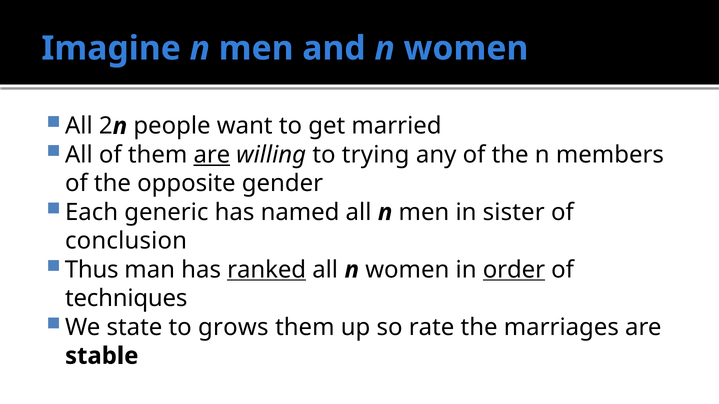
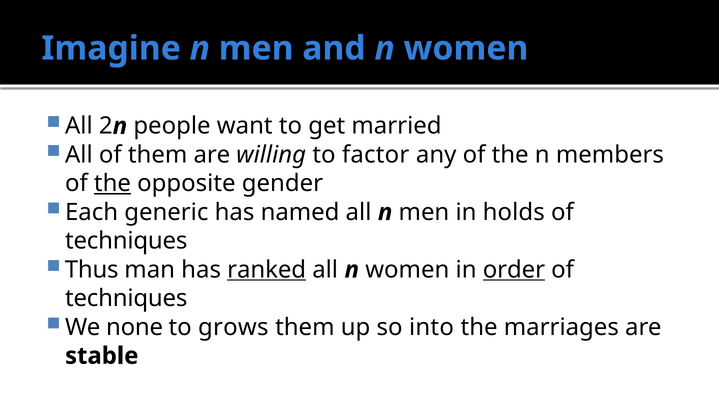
are at (212, 155) underline: present -> none
trying: trying -> factor
the at (112, 184) underline: none -> present
sister: sister -> holds
conclusion at (126, 241): conclusion -> techniques
state: state -> none
rate: rate -> into
